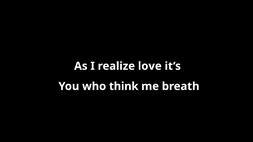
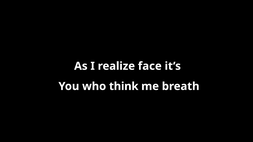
love: love -> face
